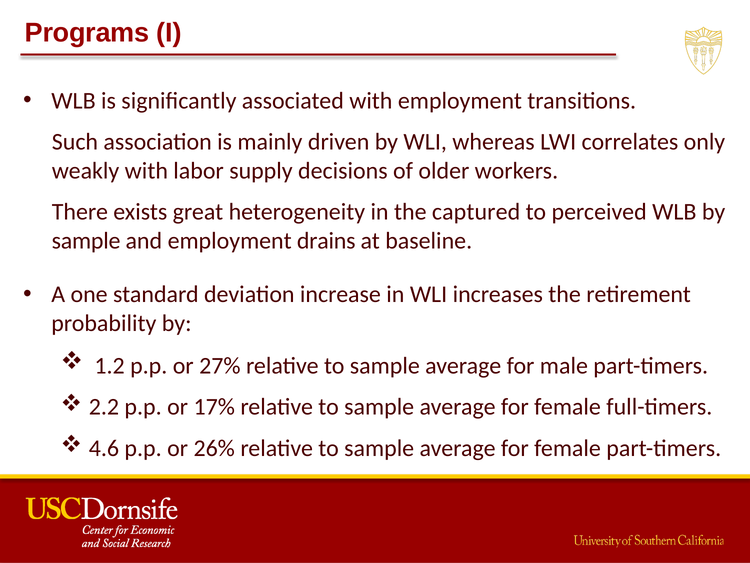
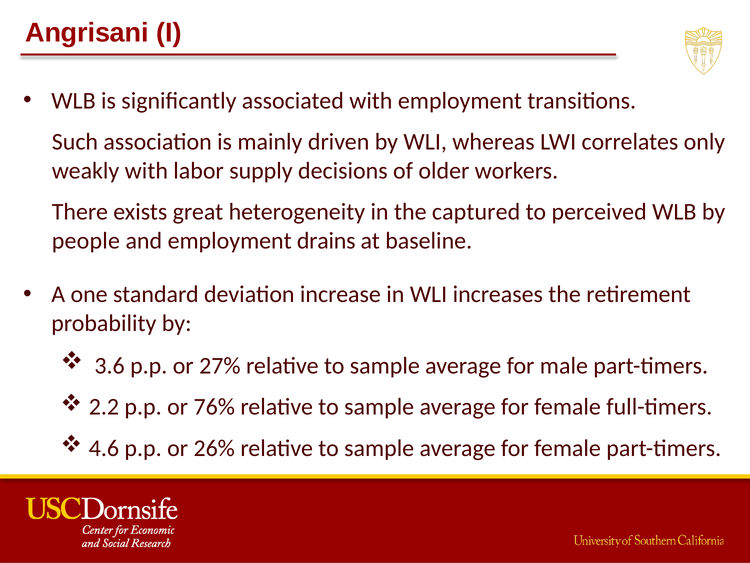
Programs: Programs -> Angrisani
sample at (86, 241): sample -> people
1.2: 1.2 -> 3.6
17%: 17% -> 76%
